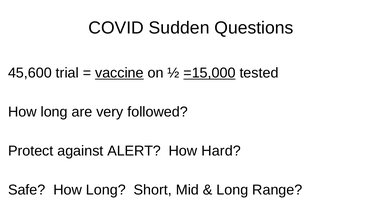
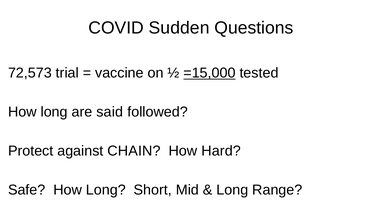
45,600: 45,600 -> 72,573
vaccine underline: present -> none
very: very -> said
ALERT: ALERT -> CHAIN
